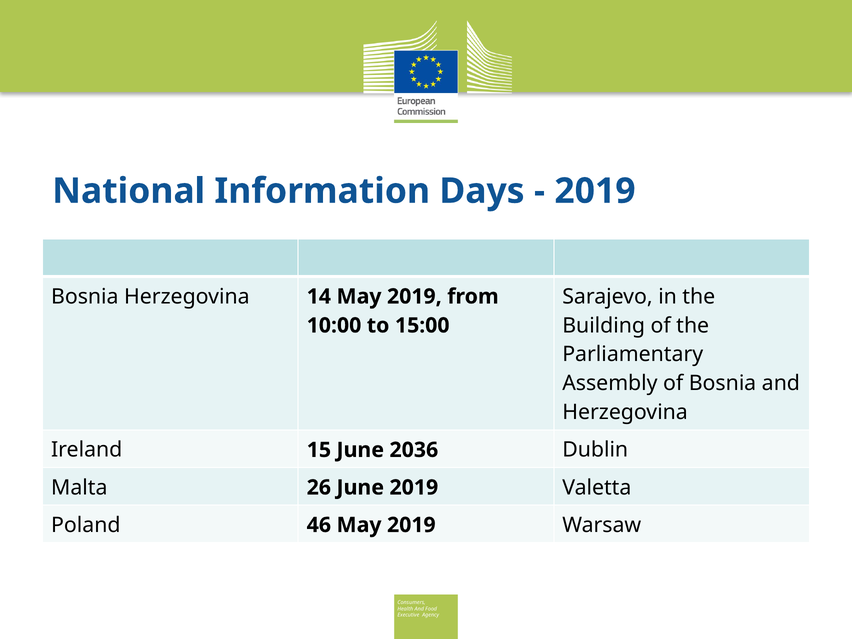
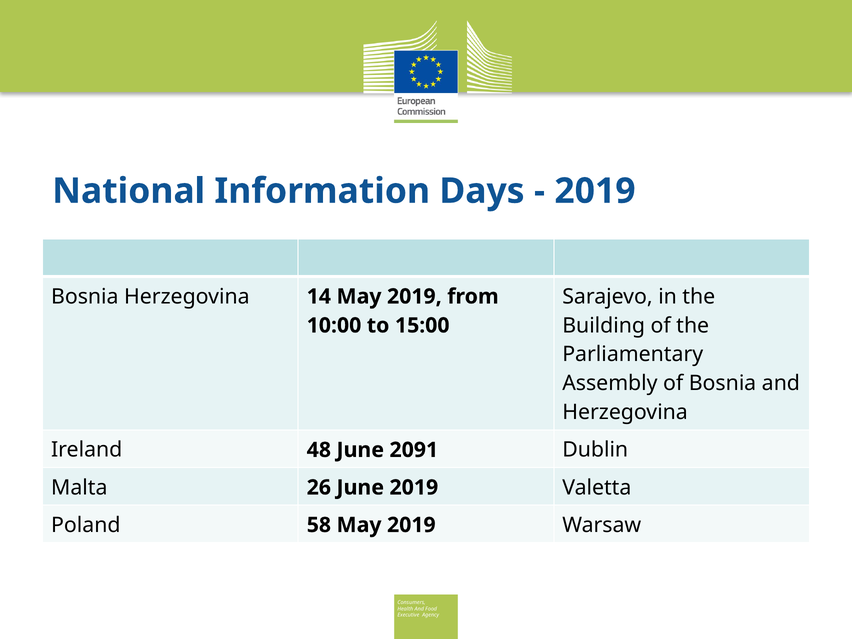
15: 15 -> 48
2036: 2036 -> 2091
46: 46 -> 58
